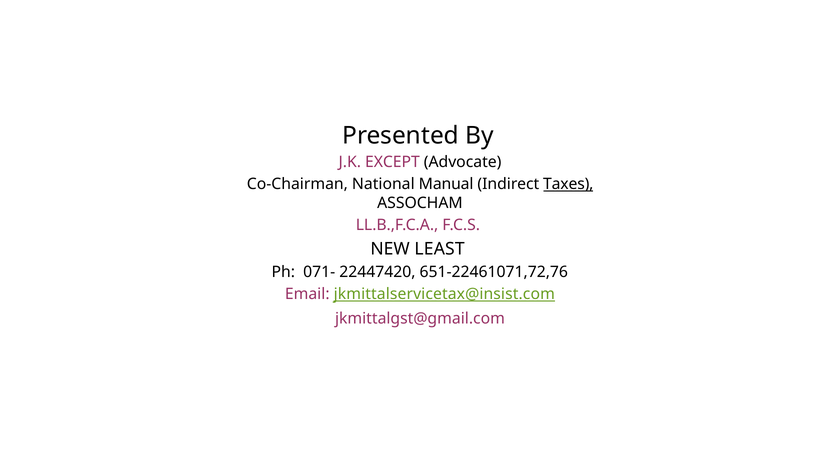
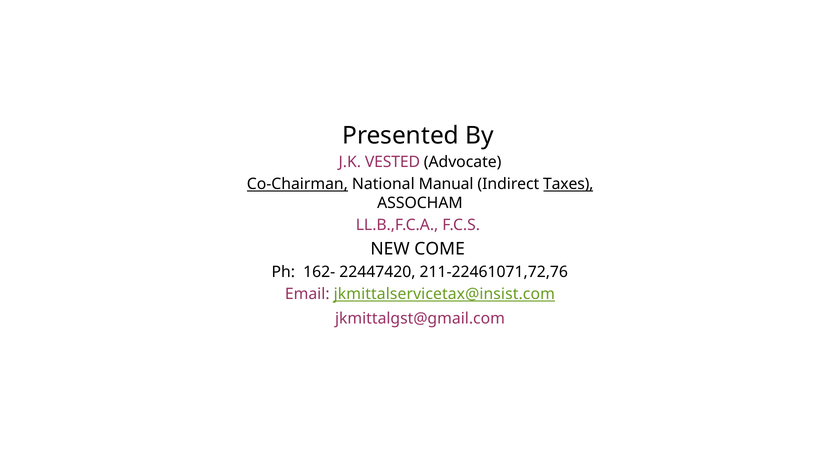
EXCEPT: EXCEPT -> VESTED
Co-Chairman underline: none -> present
LEAST: LEAST -> COME
071-: 071- -> 162-
651-22461071,72,76: 651-22461071,72,76 -> 211-22461071,72,76
